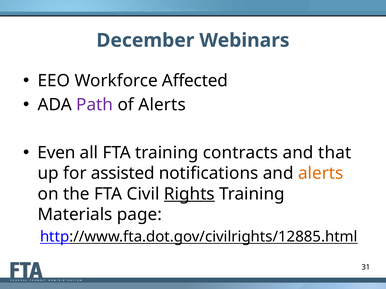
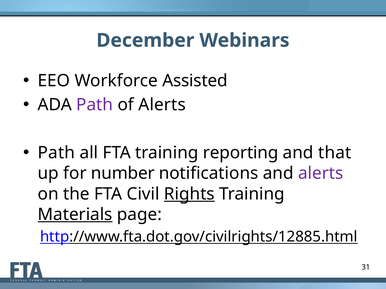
Affected: Affected -> Assisted
Even at (56, 153): Even -> Path
contracts: contracts -> reporting
assisted: assisted -> number
alerts at (321, 174) colour: orange -> purple
Materials underline: none -> present
